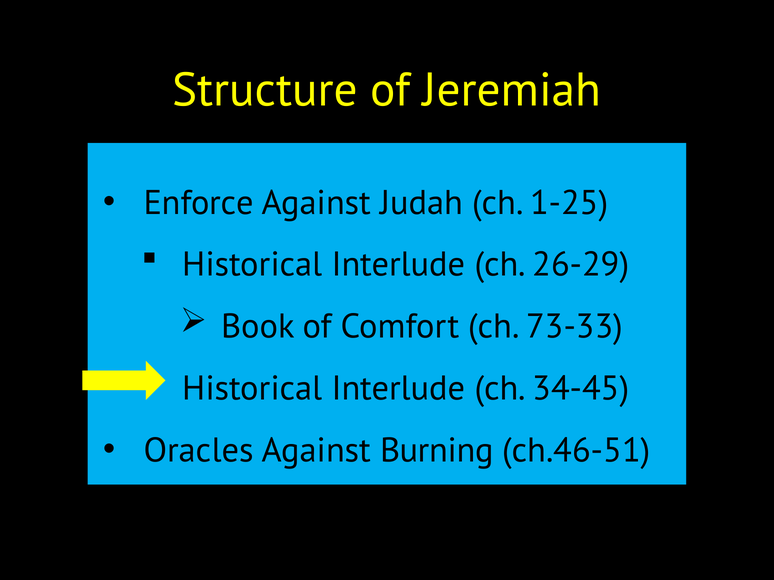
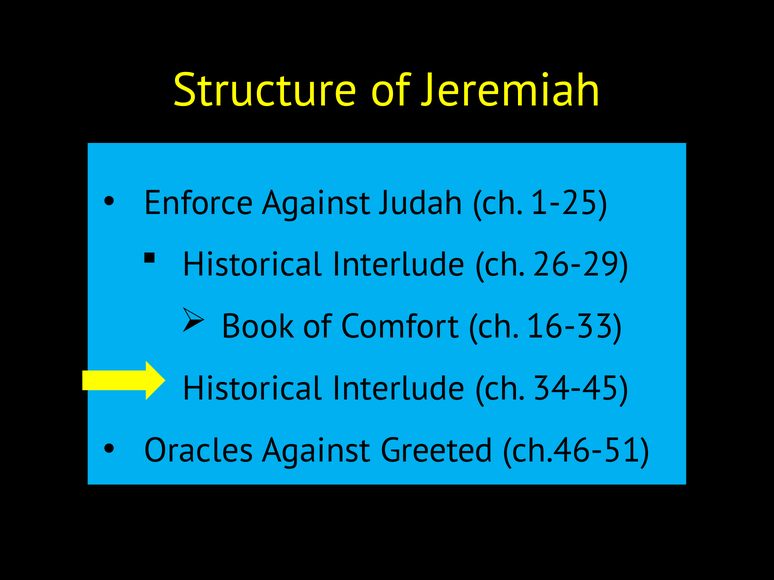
73-33: 73-33 -> 16-33
Burning: Burning -> Greeted
